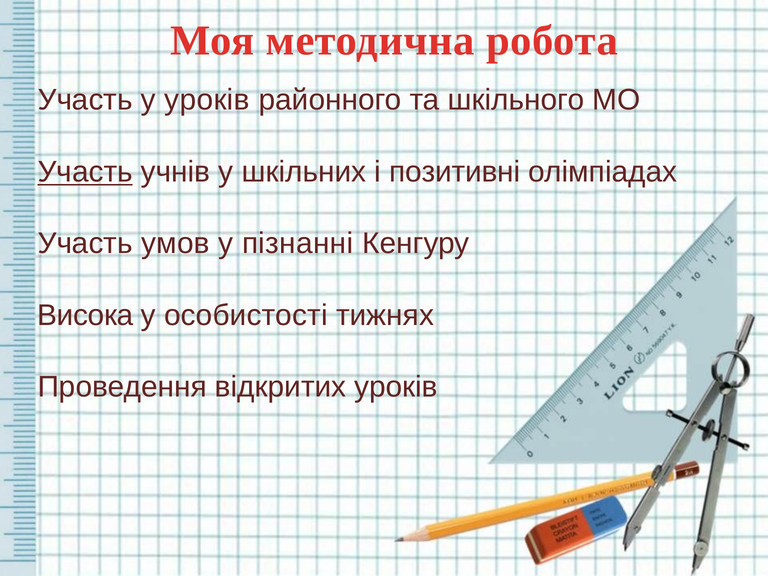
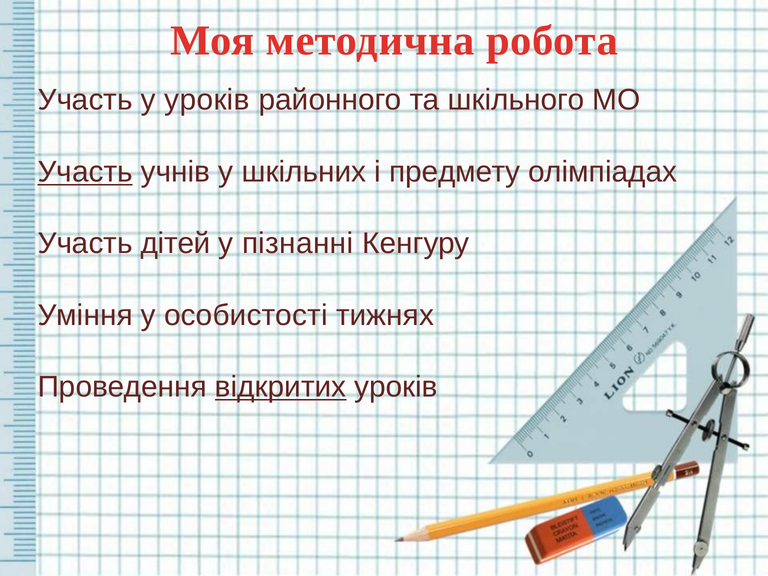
позитивні: позитивні -> предмету
умов: умов -> дітей
Висока: Висока -> Уміння
відкритих underline: none -> present
